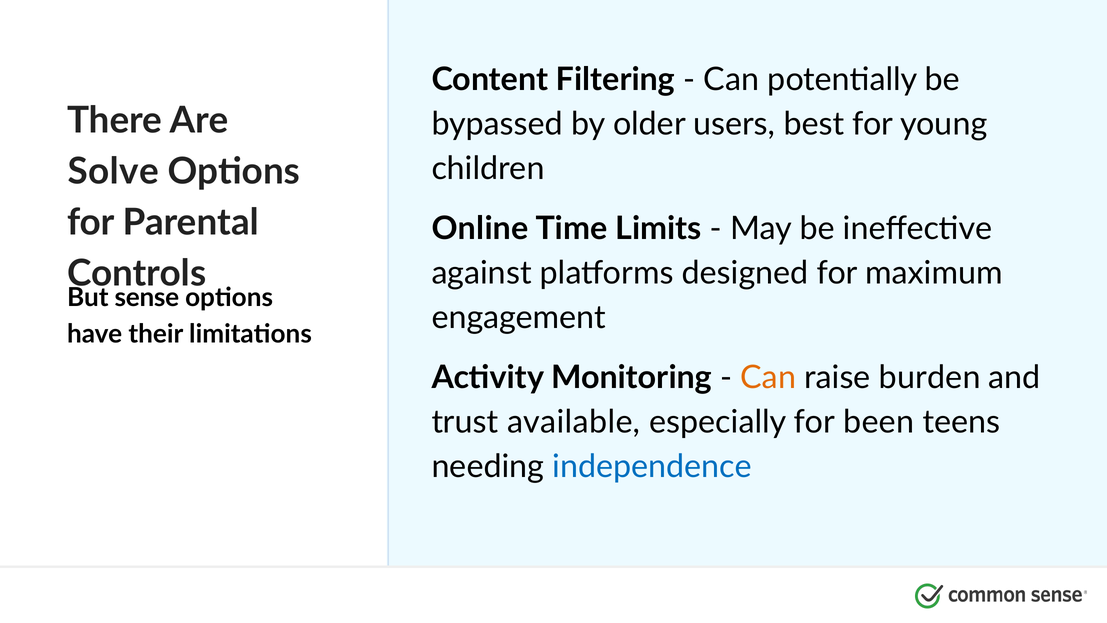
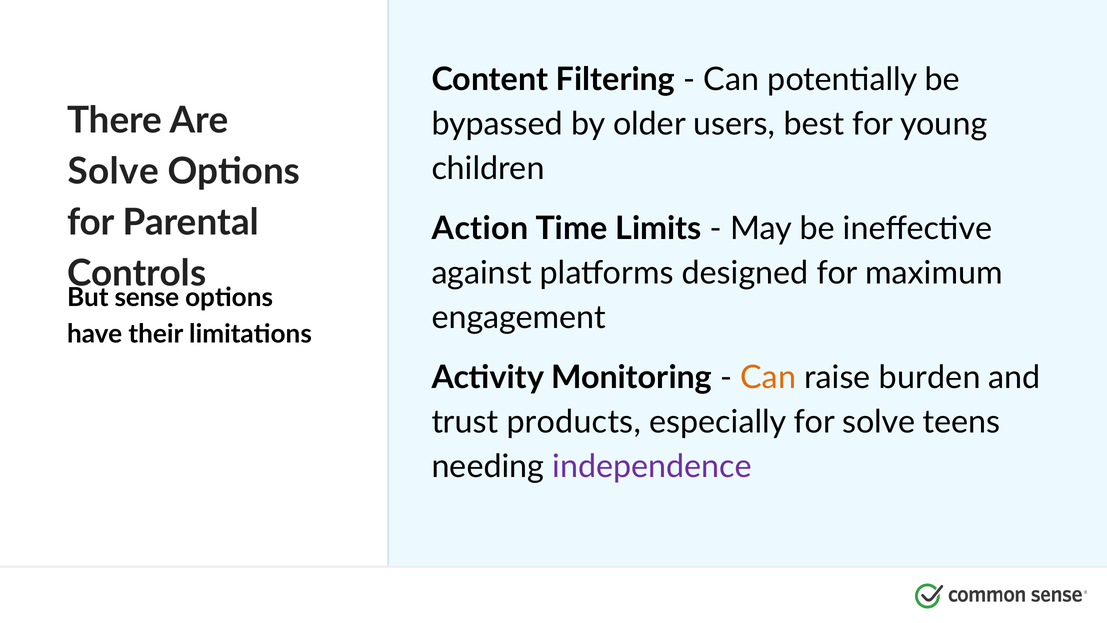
Online: Online -> Action
available: available -> products
for been: been -> solve
independence colour: blue -> purple
